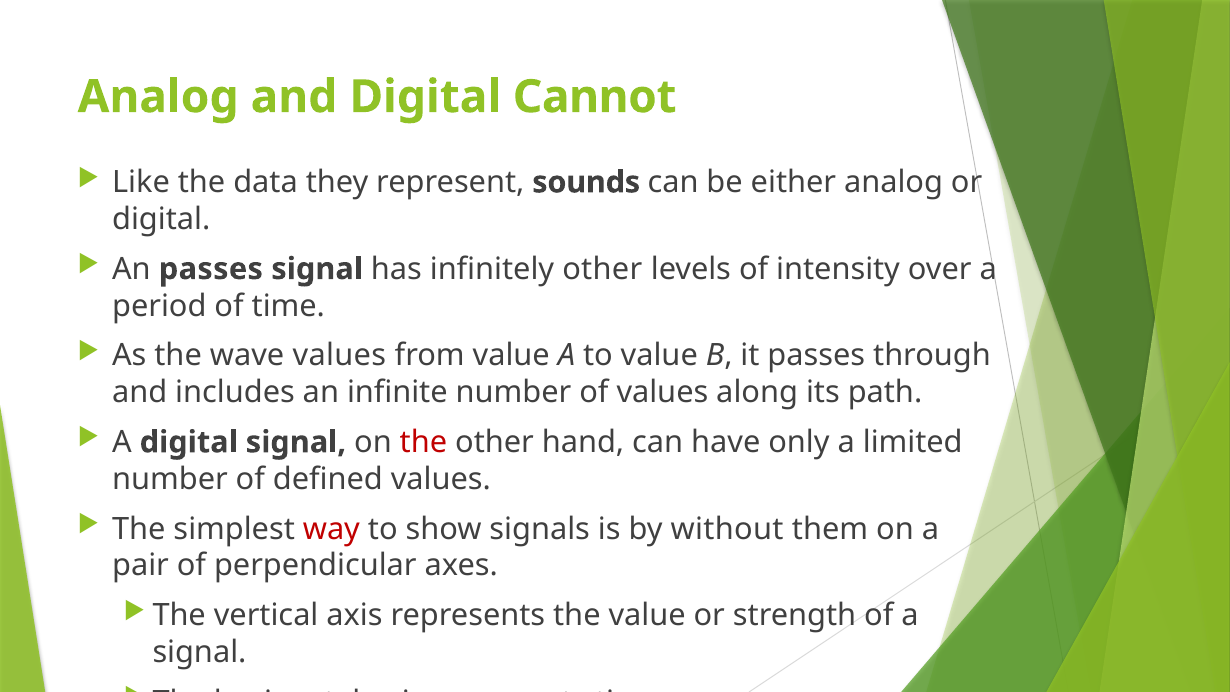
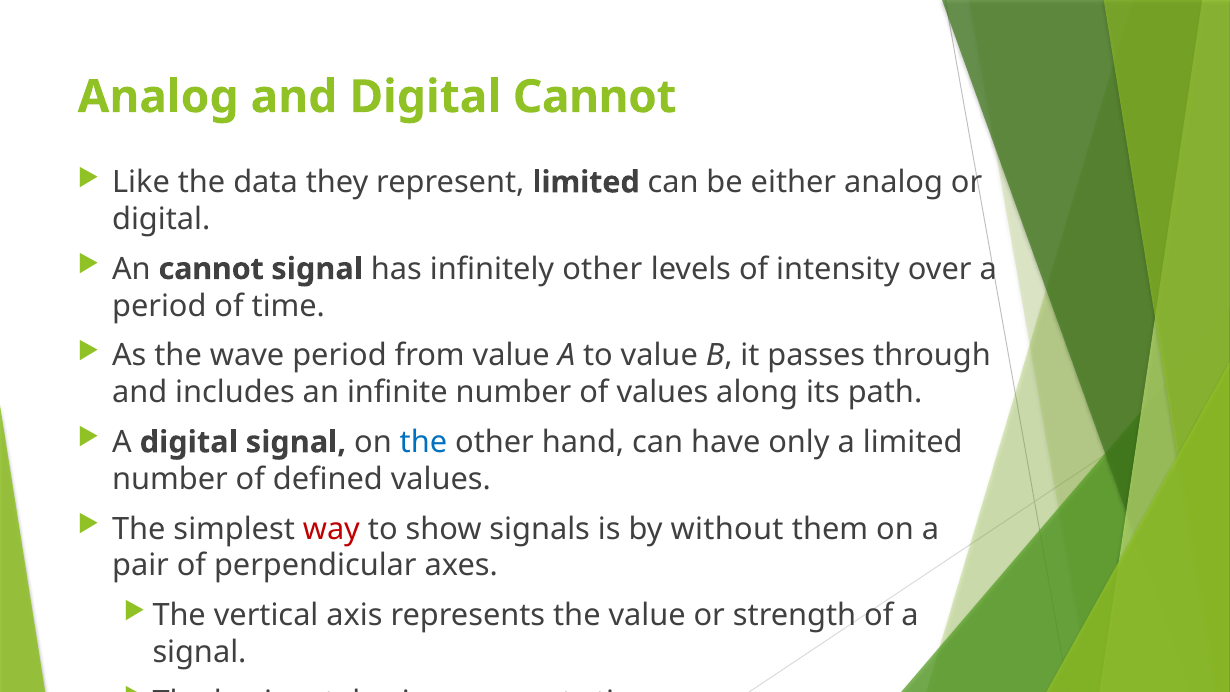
represent sounds: sounds -> limited
An passes: passes -> cannot
wave values: values -> period
the at (423, 442) colour: red -> blue
